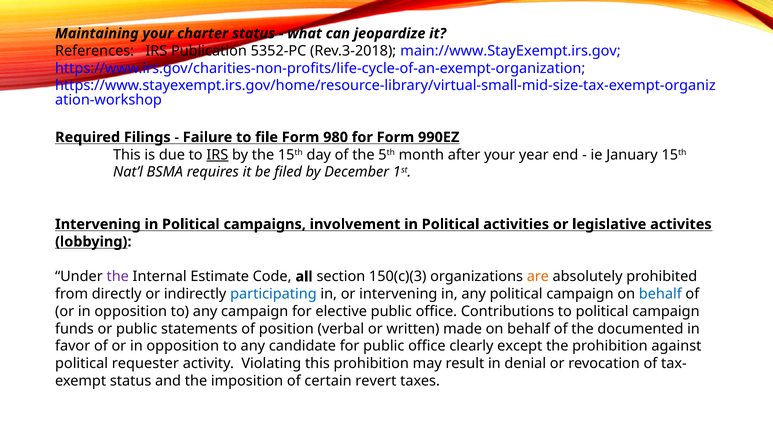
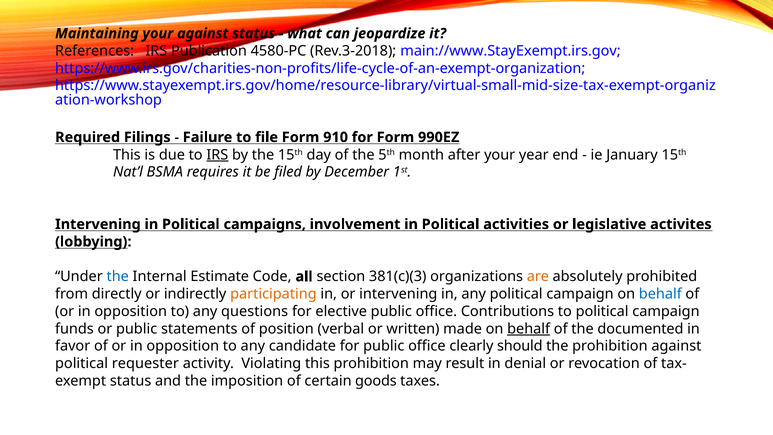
your charter: charter -> against
5352-PC: 5352-PC -> 4580-PC
980: 980 -> 910
the at (118, 276) colour: purple -> blue
150(c)(3: 150(c)(3 -> 381(c)(3
participating colour: blue -> orange
any campaign: campaign -> questions
behalf at (529, 329) underline: none -> present
except: except -> should
revert: revert -> goods
